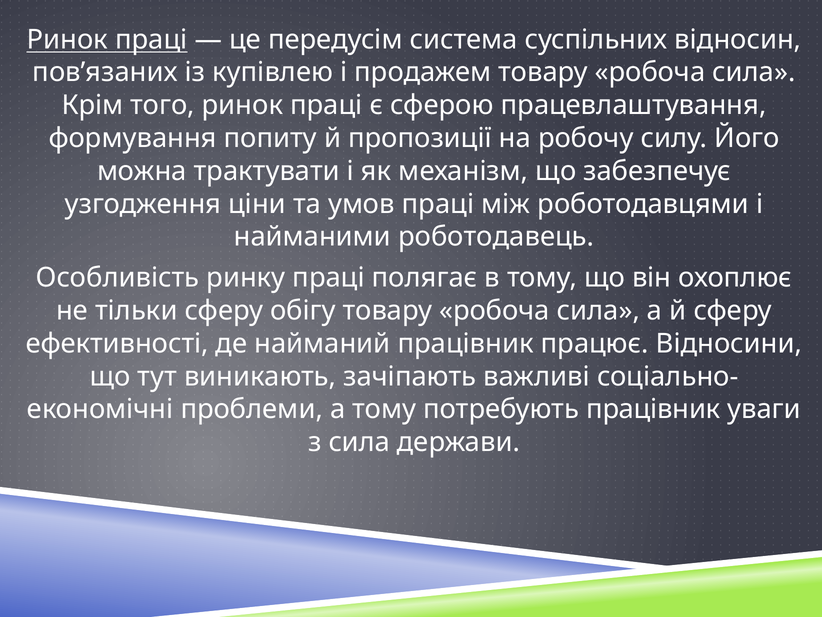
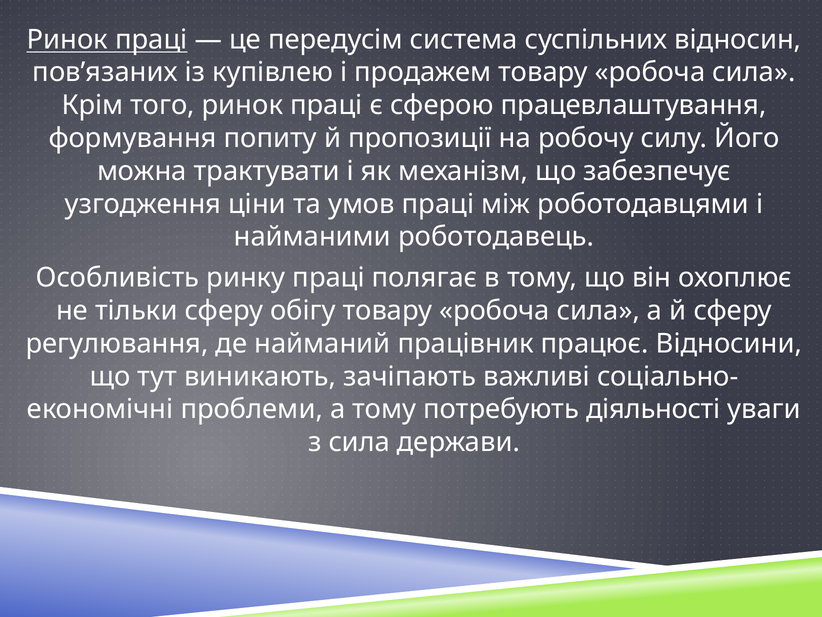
ефективності: ефективності -> регулювання
потребують працівник: працівник -> діяльності
